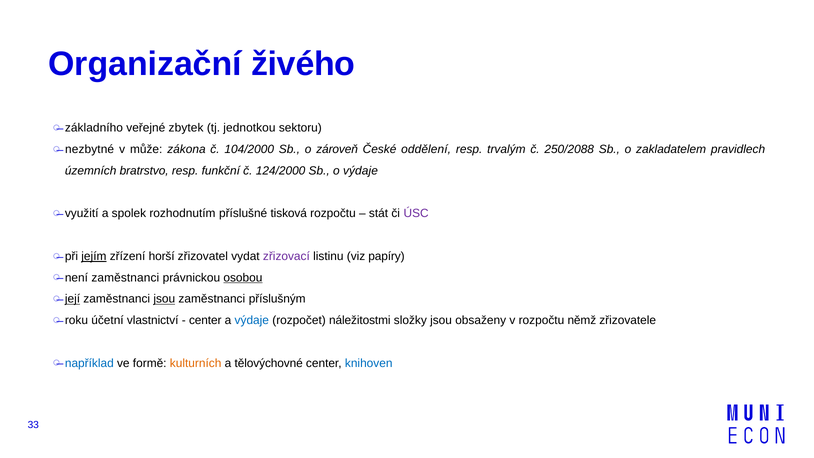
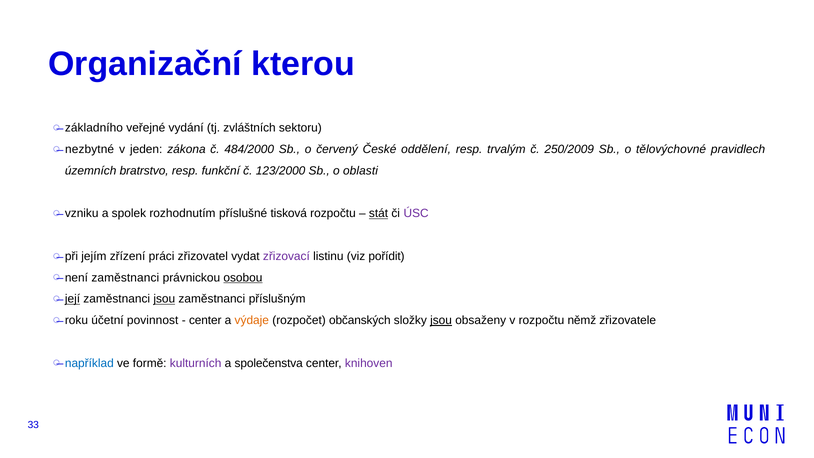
živého: živého -> kterou
zbytek: zbytek -> vydání
jednotkou: jednotkou -> zvláštních
může: může -> jeden
104/2000: 104/2000 -> 484/2000
zároveň: zároveň -> červený
250/2088: 250/2088 -> 250/2009
zakladatelem: zakladatelem -> tělovýchovné
124/2000: 124/2000 -> 123/2000
o výdaje: výdaje -> oblasti
využití: využití -> vzniku
stát underline: none -> present
jejím underline: present -> none
horší: horší -> práci
papíry: papíry -> pořídit
vlastnictví: vlastnictví -> povinnost
výdaje at (252, 320) colour: blue -> orange
náležitostmi: náležitostmi -> občanských
jsou at (441, 320) underline: none -> present
kulturních colour: orange -> purple
tělovýchovné: tělovýchovné -> společenstva
knihoven colour: blue -> purple
